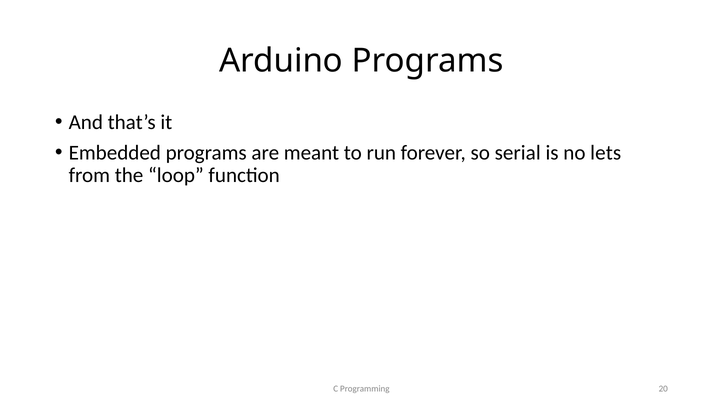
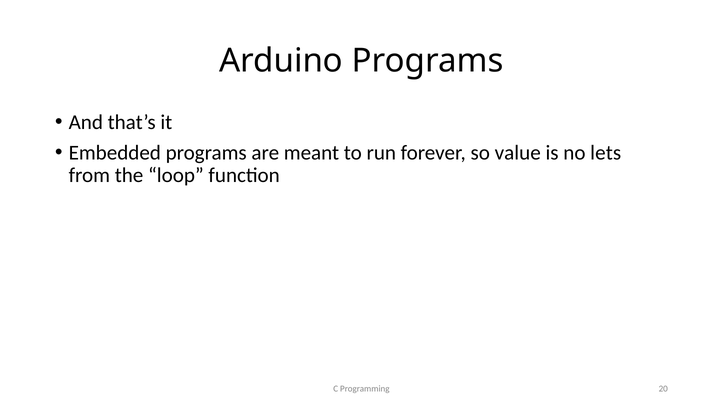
serial: serial -> value
